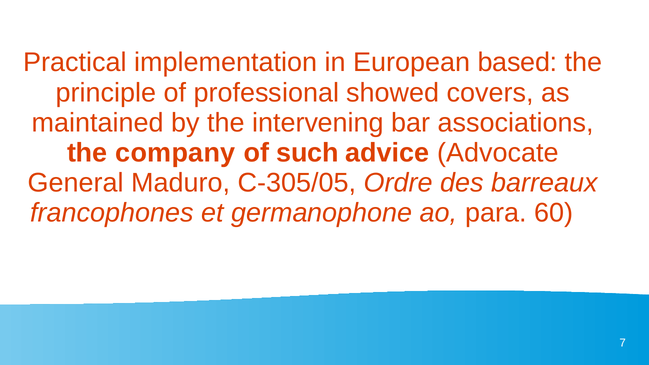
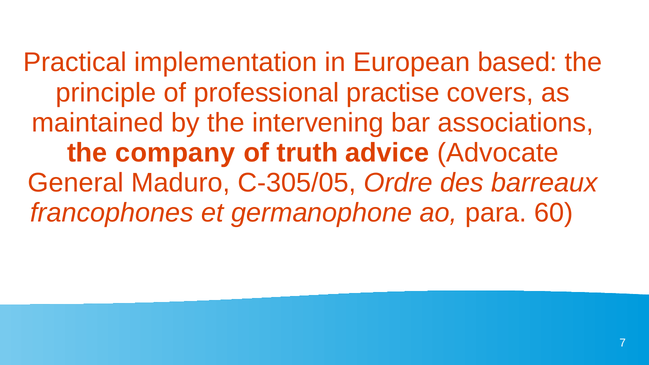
showed: showed -> practise
such: such -> truth
